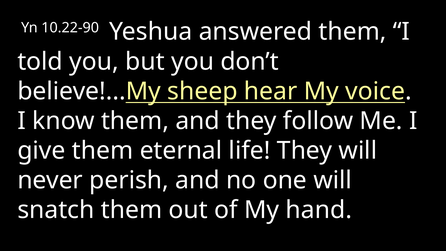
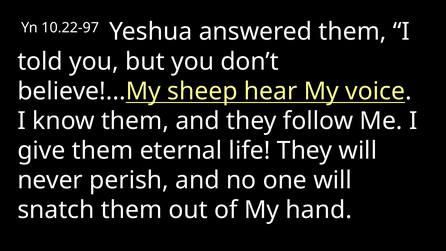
10.22-90: 10.22-90 -> 10.22-97
